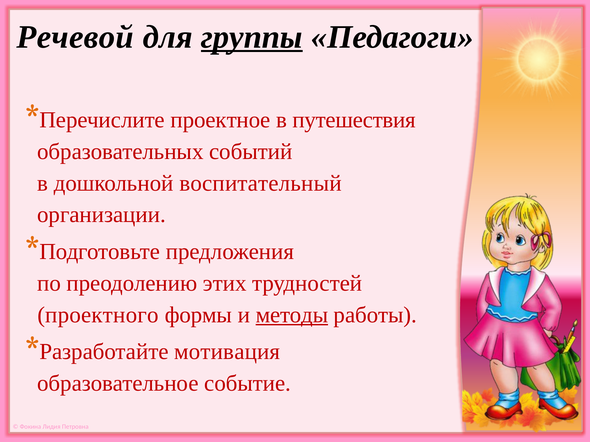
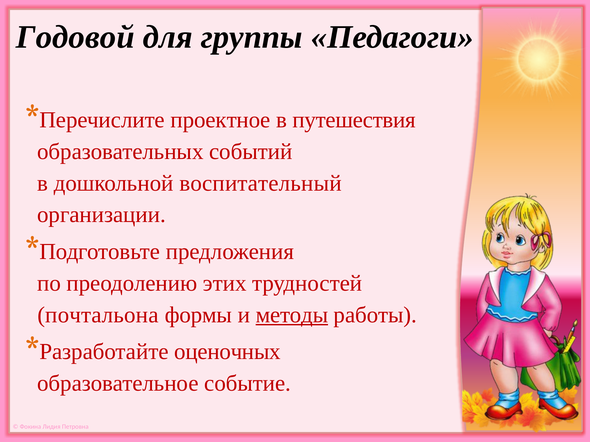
Речевой: Речевой -> Годовой
группы underline: present -> none
проектного: проектного -> почтальона
мотивация: мотивация -> оценочных
